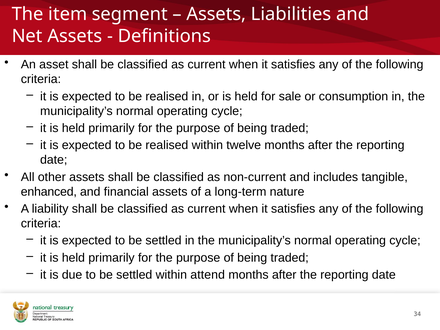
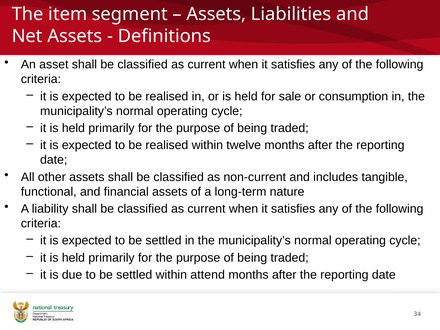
enhanced: enhanced -> functional
